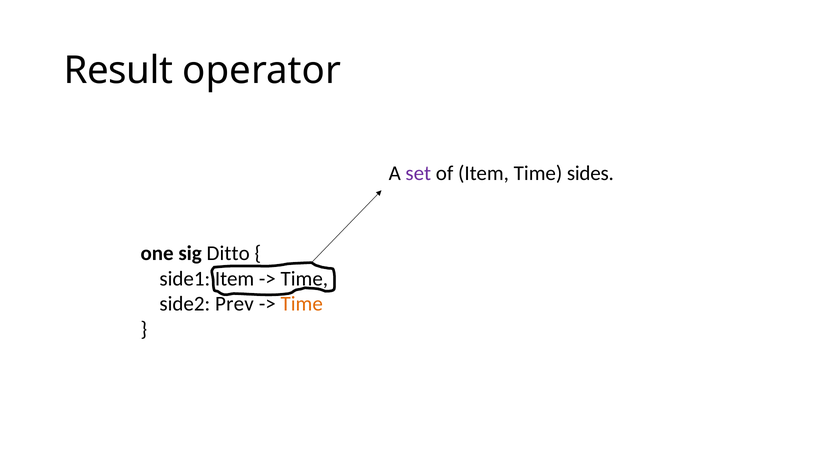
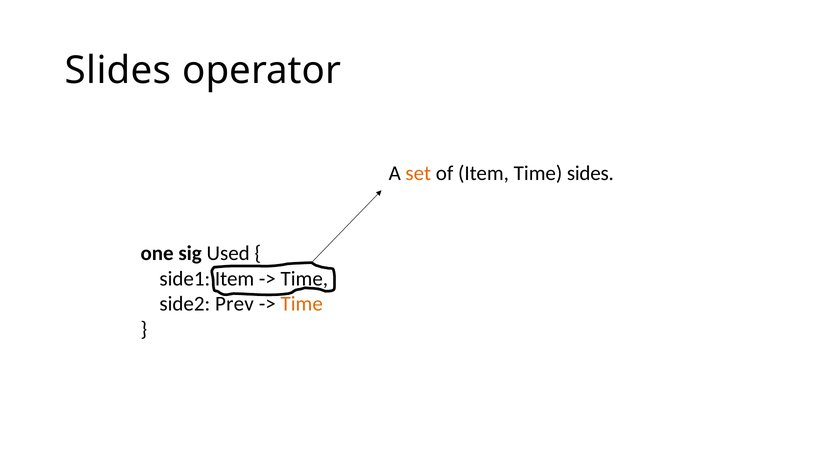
Result: Result -> Slides
set colour: purple -> orange
Ditto: Ditto -> Used
